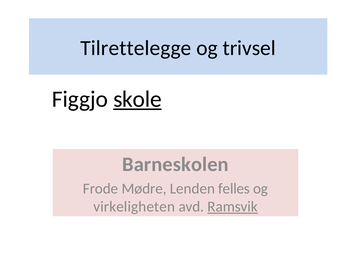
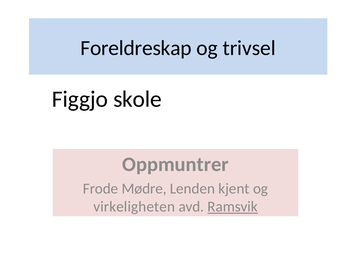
Tilrettelegge: Tilrettelegge -> Foreldreskap
skole underline: present -> none
Barneskolen: Barneskolen -> Oppmuntrer
felles: felles -> kjent
